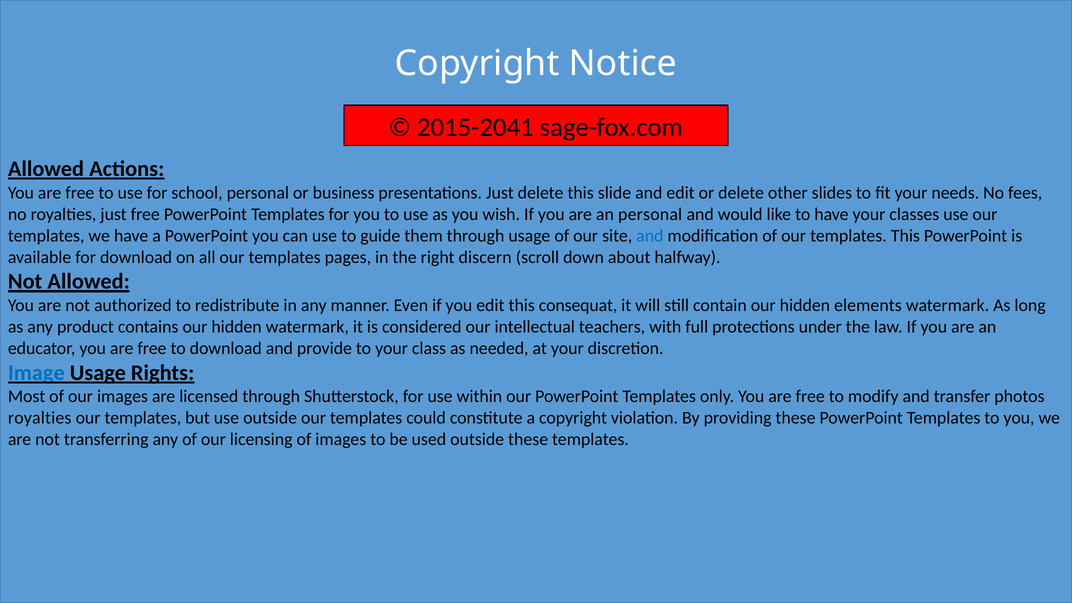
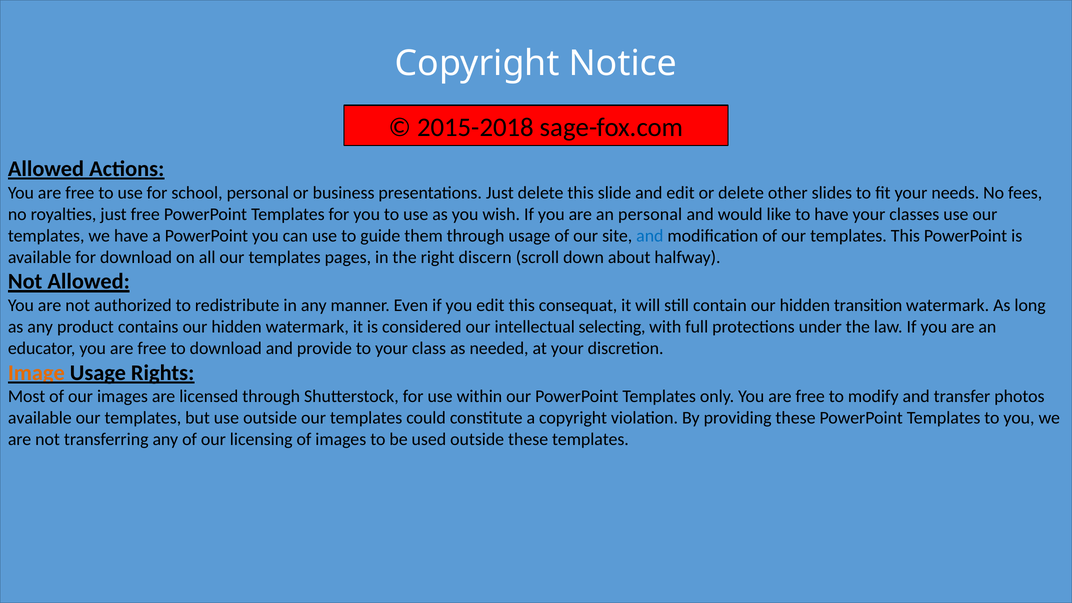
2015-2041: 2015-2041 -> 2015-2018
elements: elements -> transition
teachers: teachers -> selecting
Image colour: blue -> orange
royalties at (40, 418): royalties -> available
